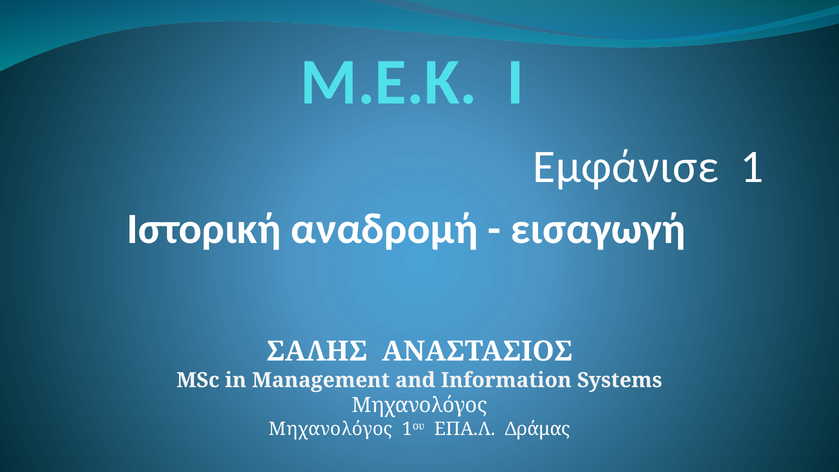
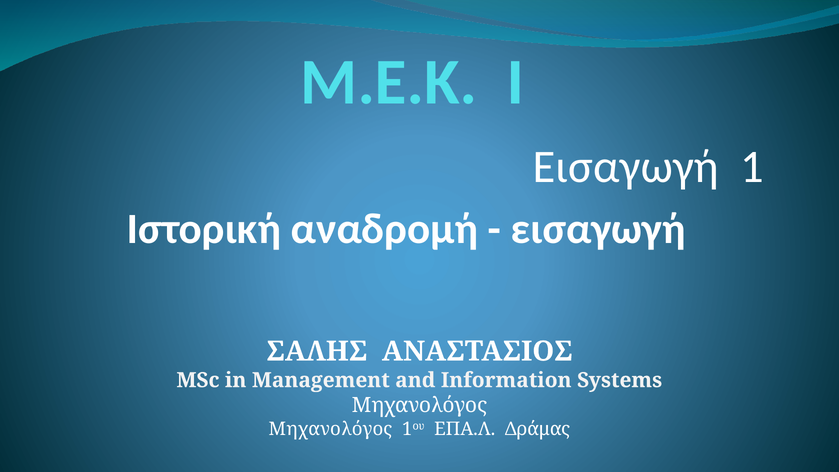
Εμφάνισε at (626, 167): Εμφάνισε -> Εισαγωγή
